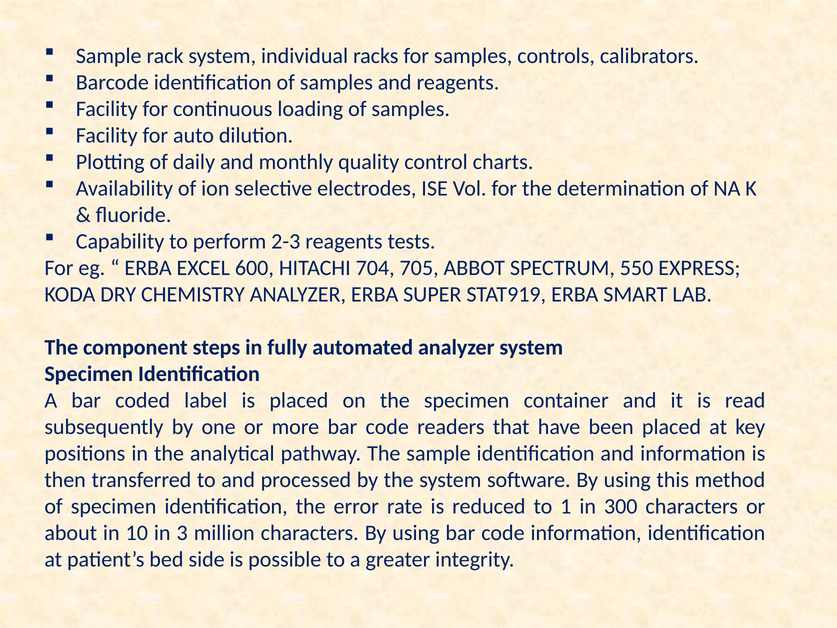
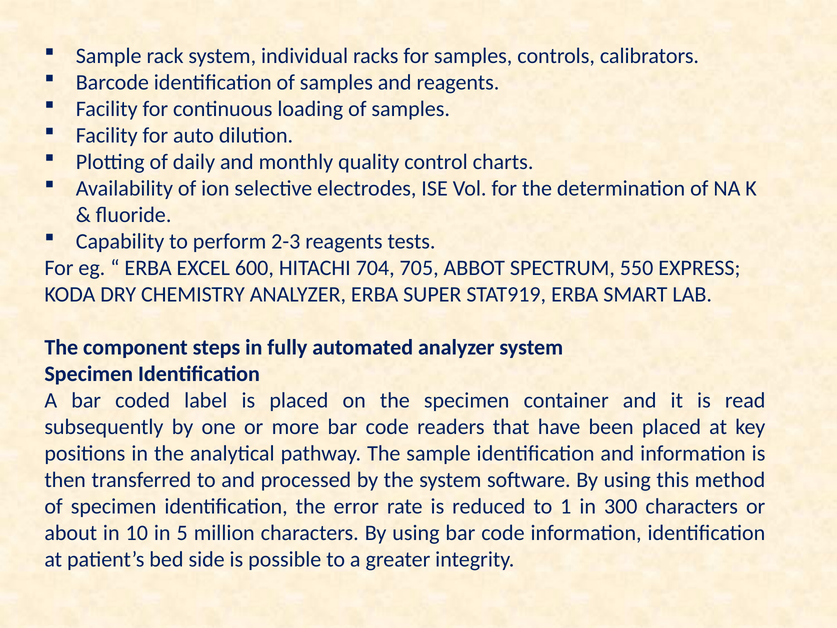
3: 3 -> 5
